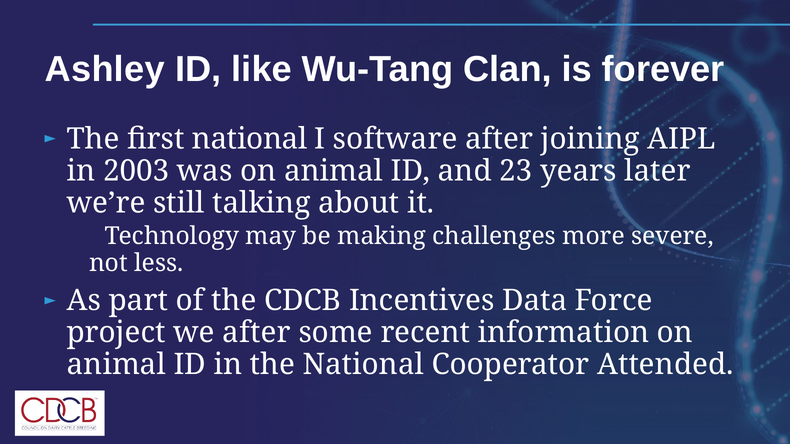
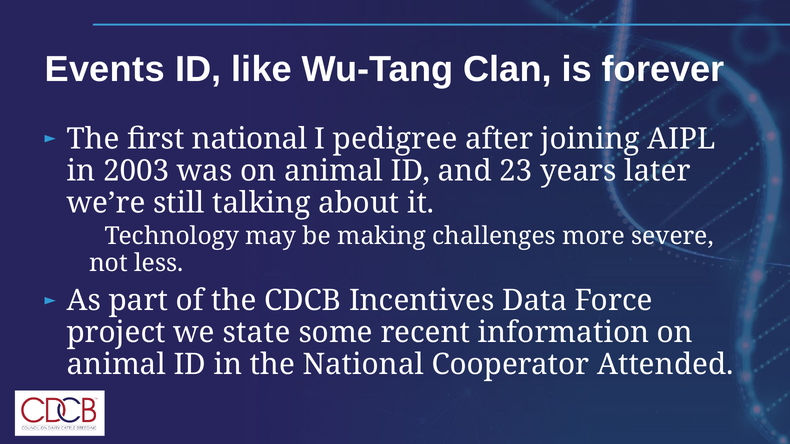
Ashley: Ashley -> Events
software: software -> pedigree
we after: after -> state
